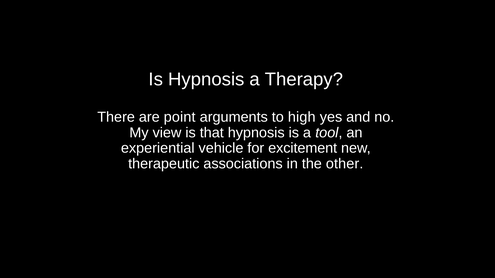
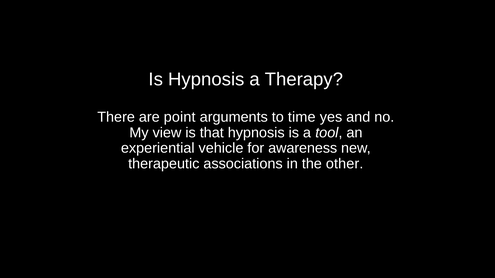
high: high -> time
excitement: excitement -> awareness
